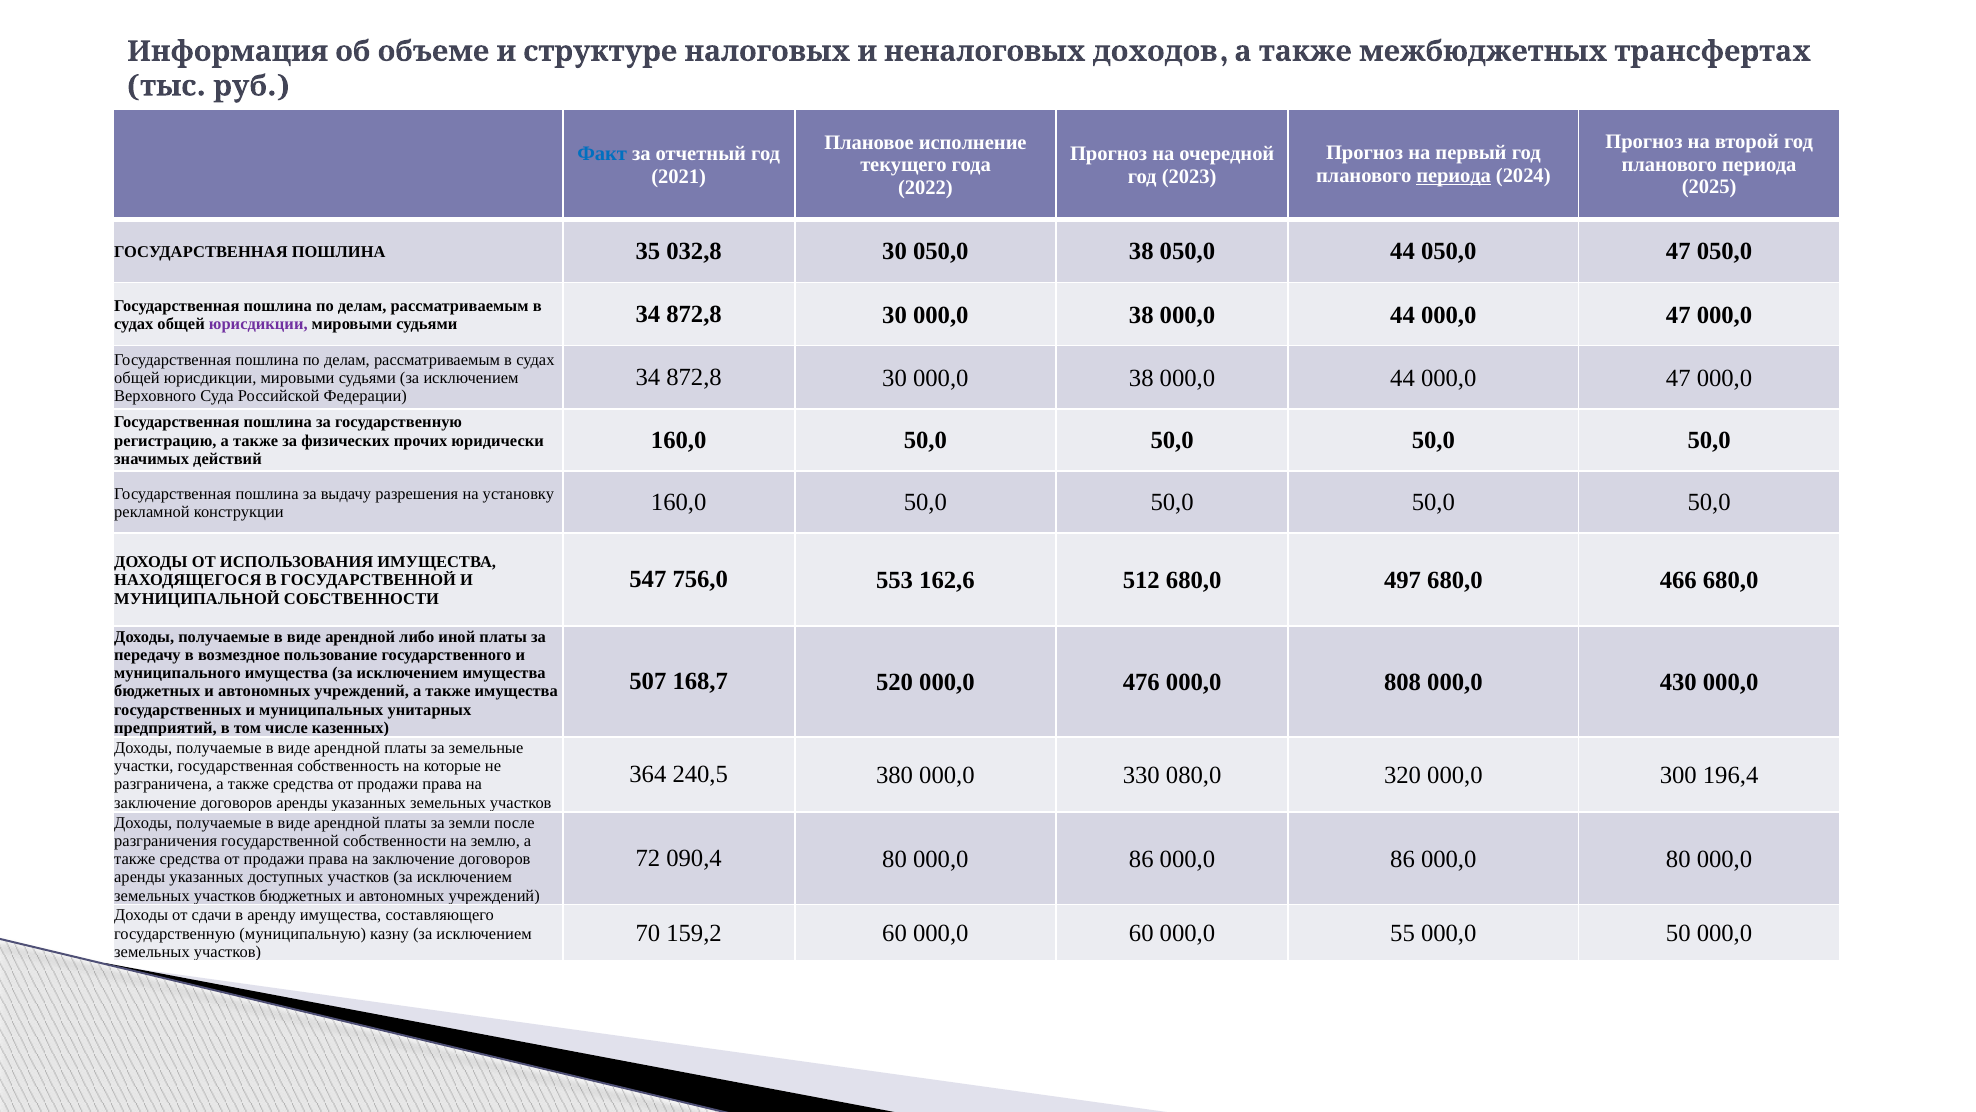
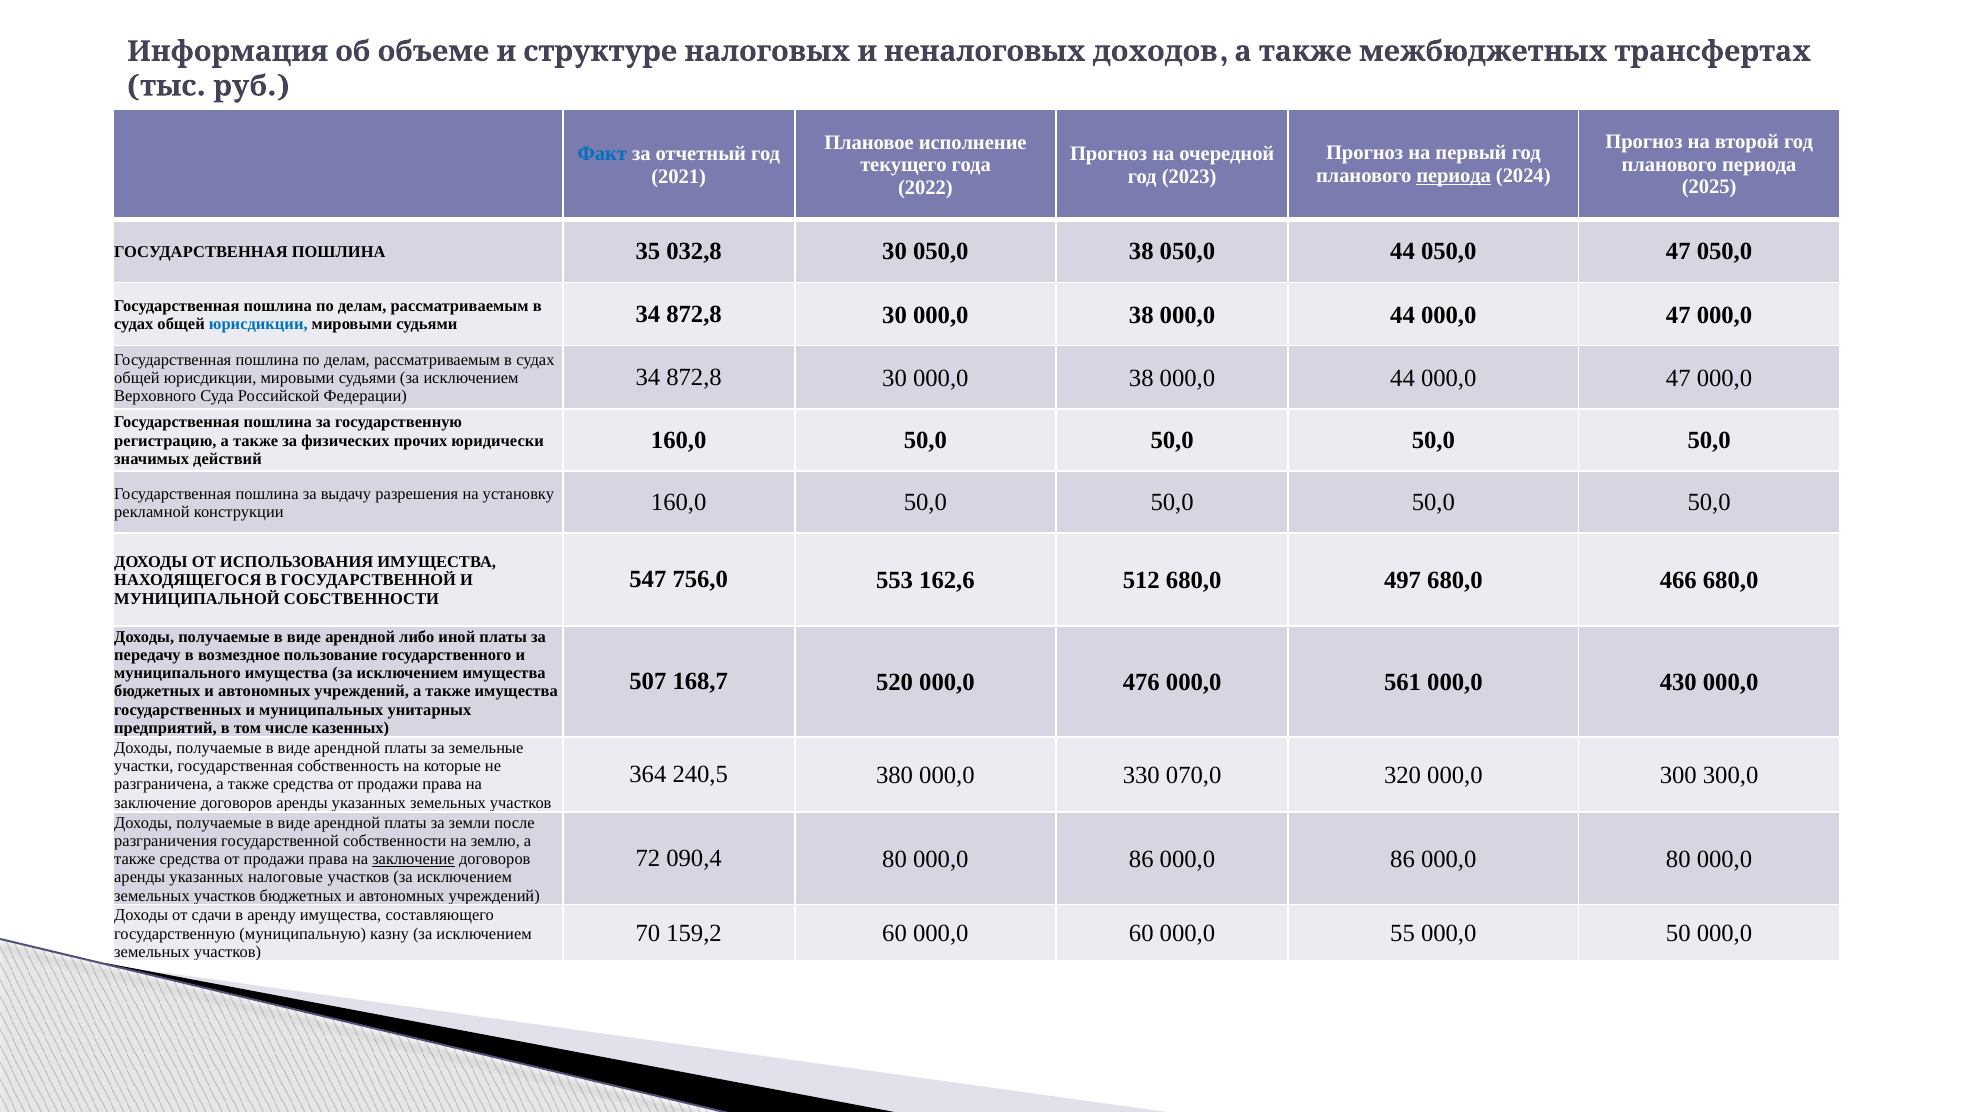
юрисдикции at (258, 324) colour: purple -> blue
808: 808 -> 561
080,0: 080,0 -> 070,0
196,4: 196,4 -> 300,0
заключение at (414, 859) underline: none -> present
доступных: доступных -> налоговые
